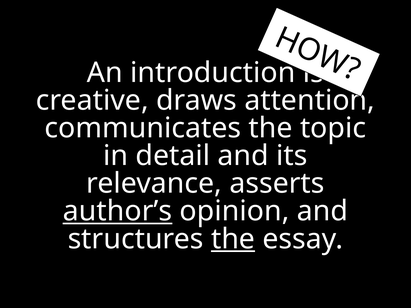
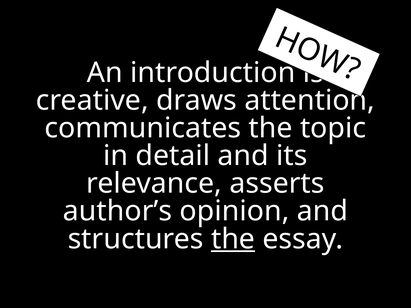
author’s underline: present -> none
